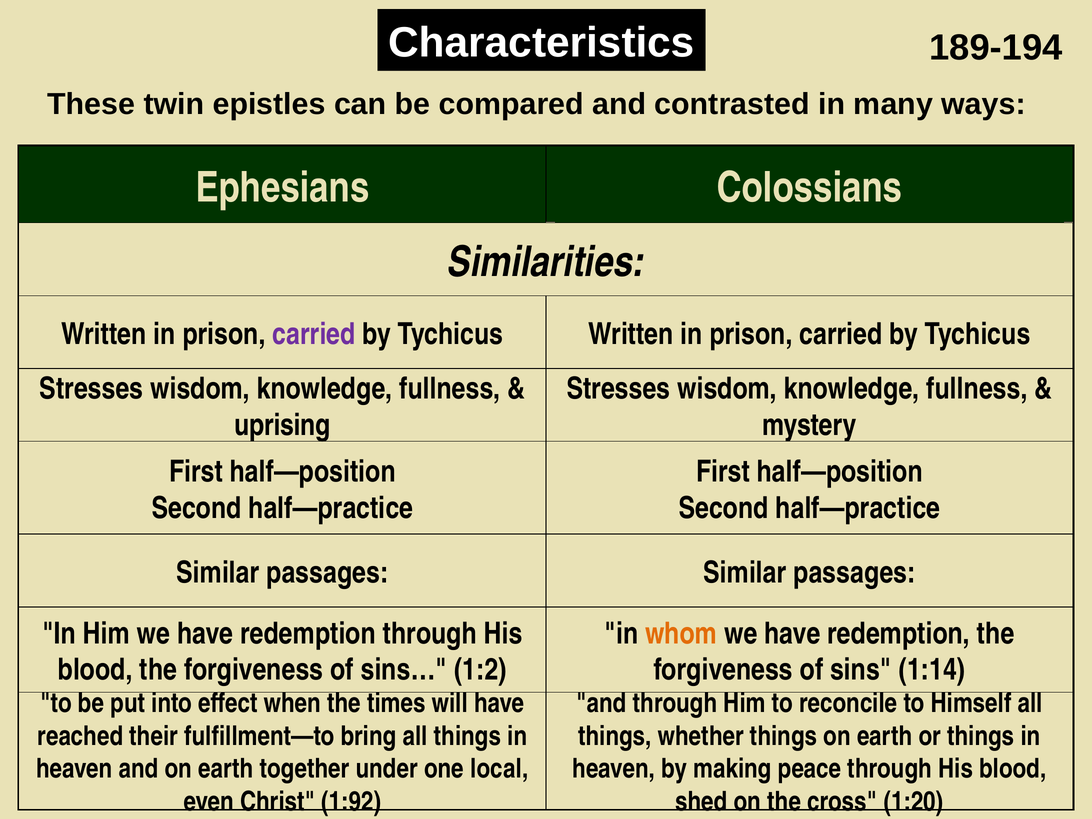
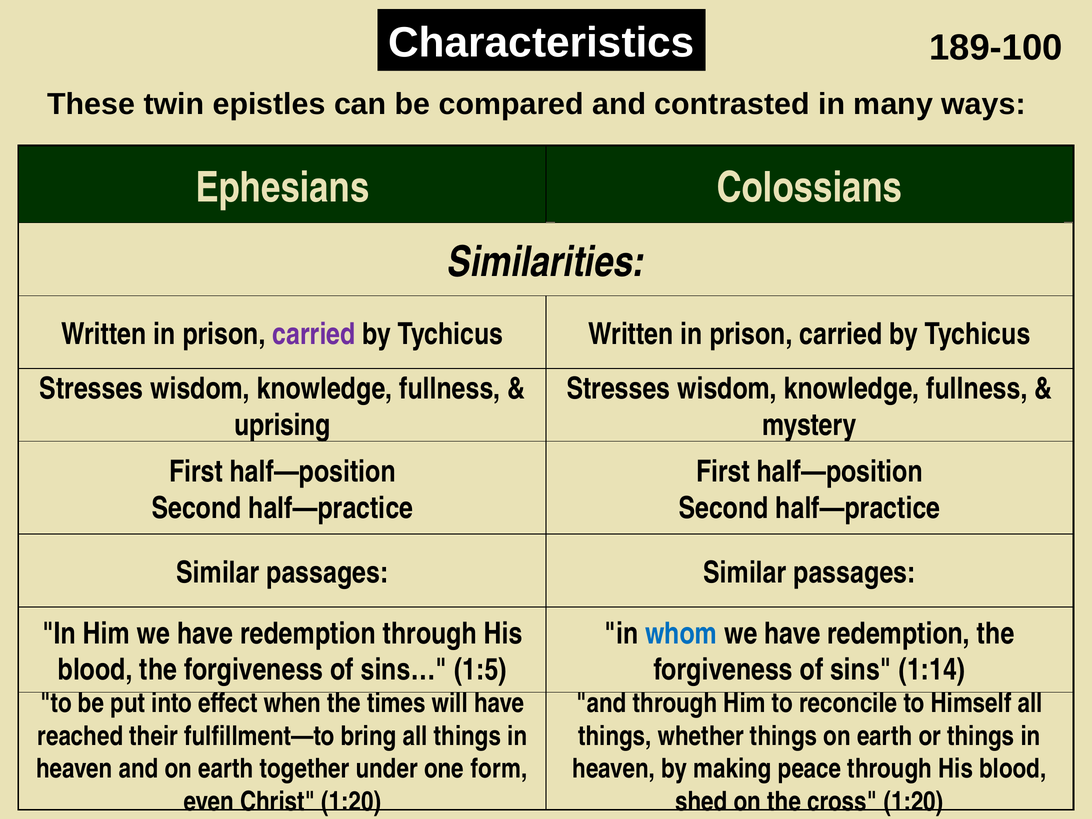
189-194: 189-194 -> 189-100
whom colour: orange -> blue
1:2: 1:2 -> 1:5
local: local -> form
Christ 1:92: 1:92 -> 1:20
